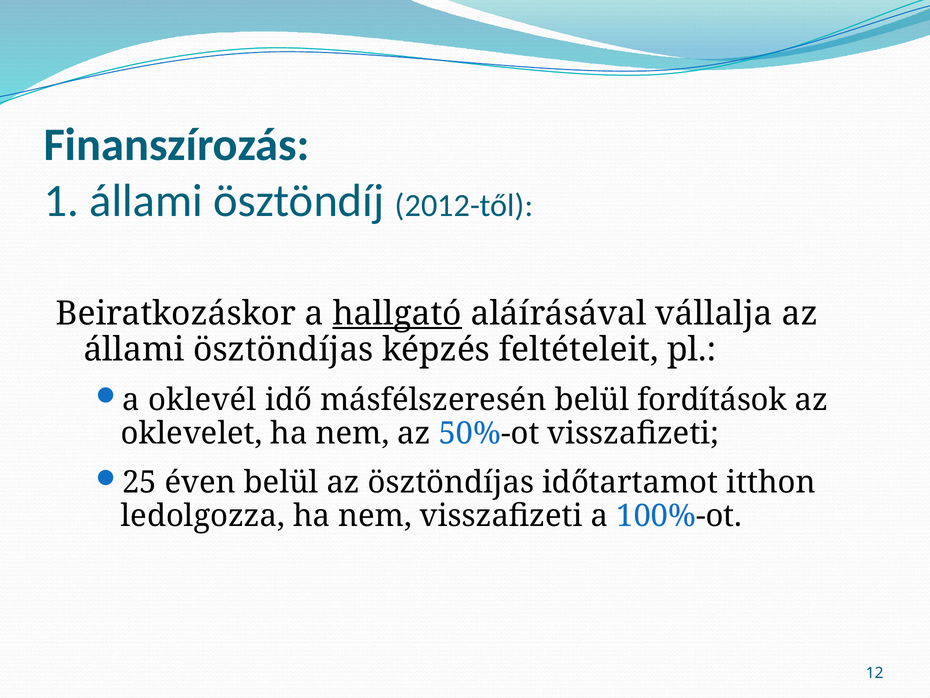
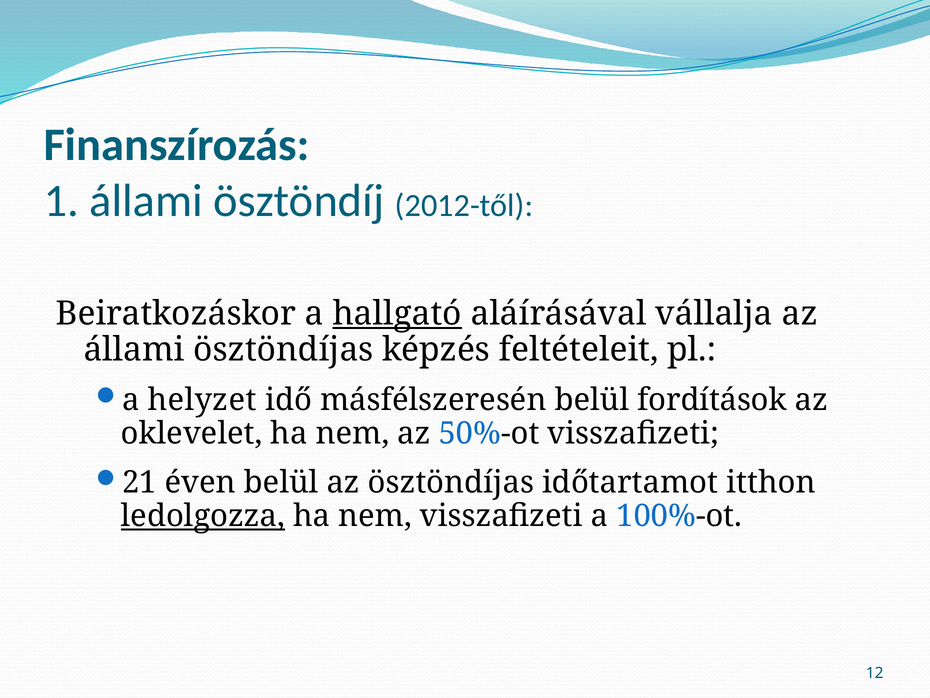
oklevél: oklevél -> helyzet
25: 25 -> 21
ledolgozza underline: none -> present
